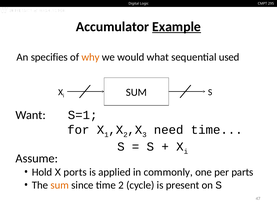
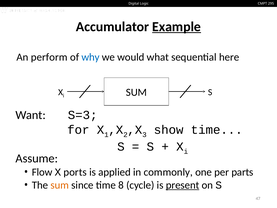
specifies: specifies -> perform
why colour: orange -> blue
used: used -> here
S=1: S=1 -> S=3
need: need -> show
Hold: Hold -> Flow
time 2: 2 -> 8
present underline: none -> present
